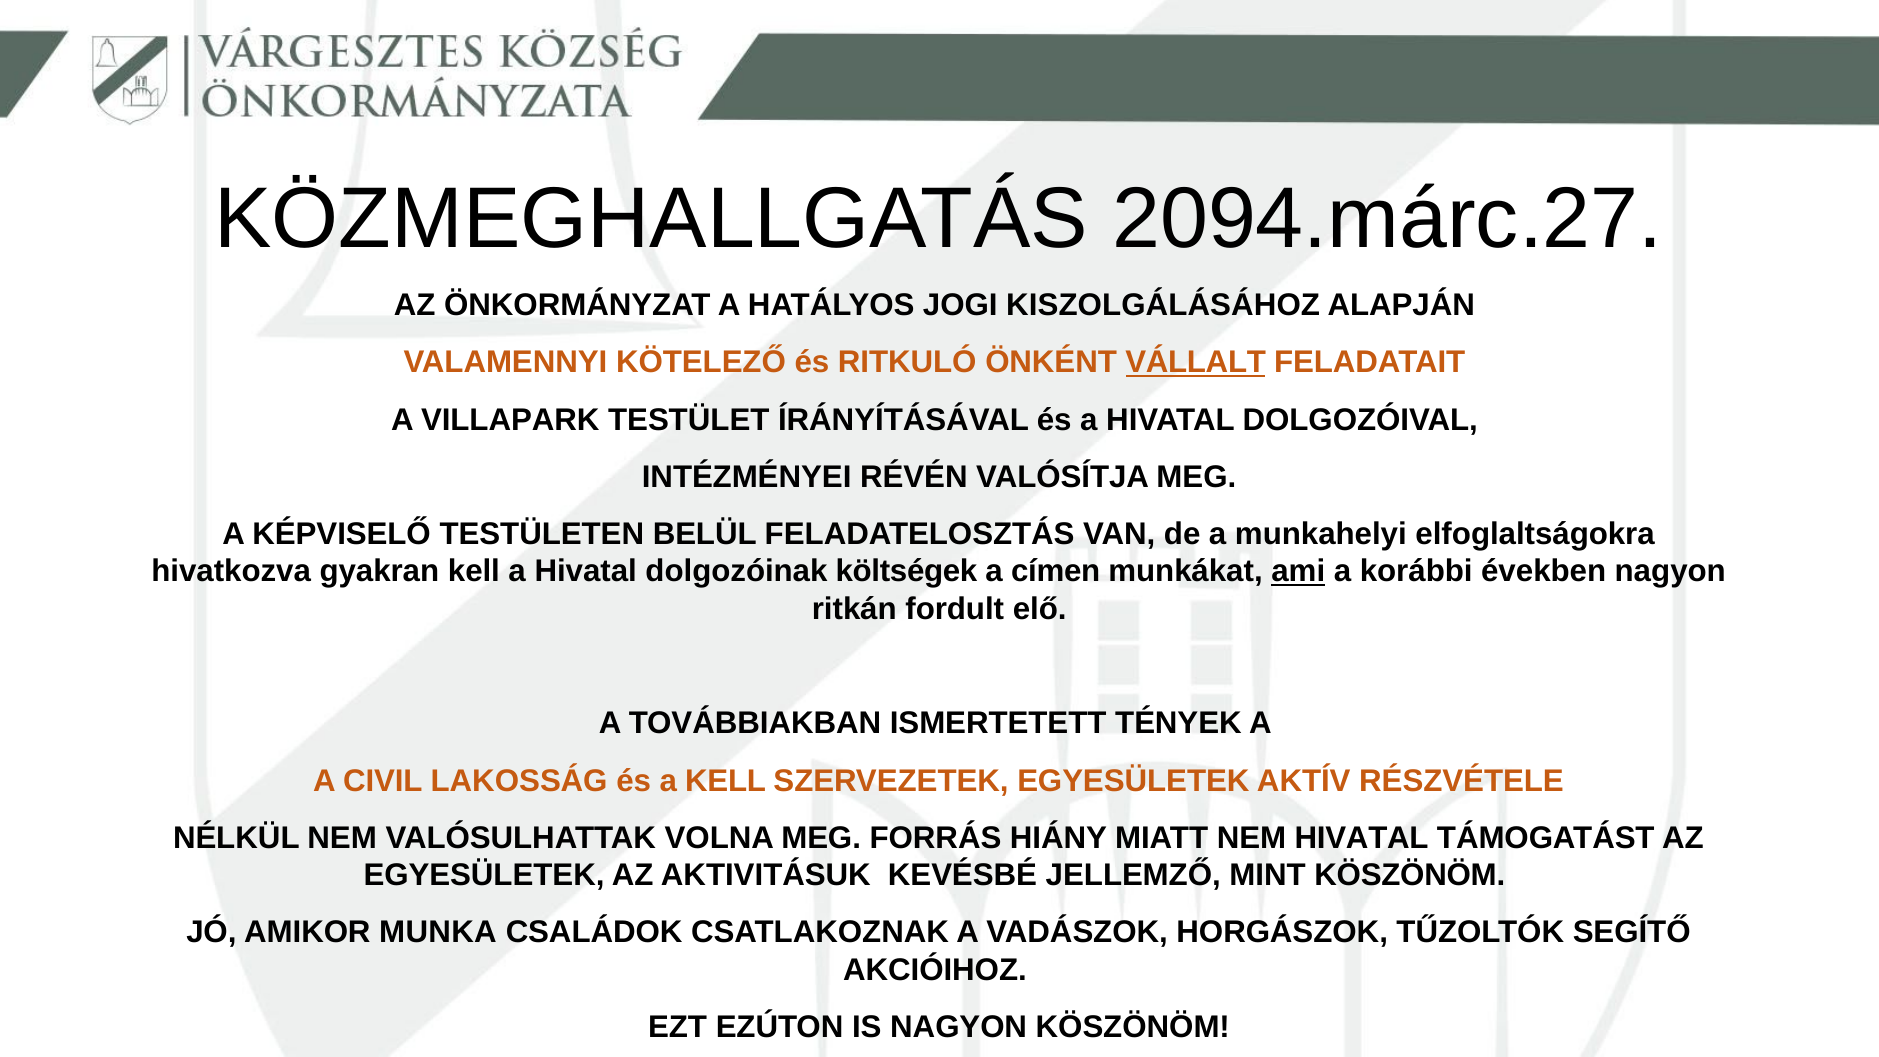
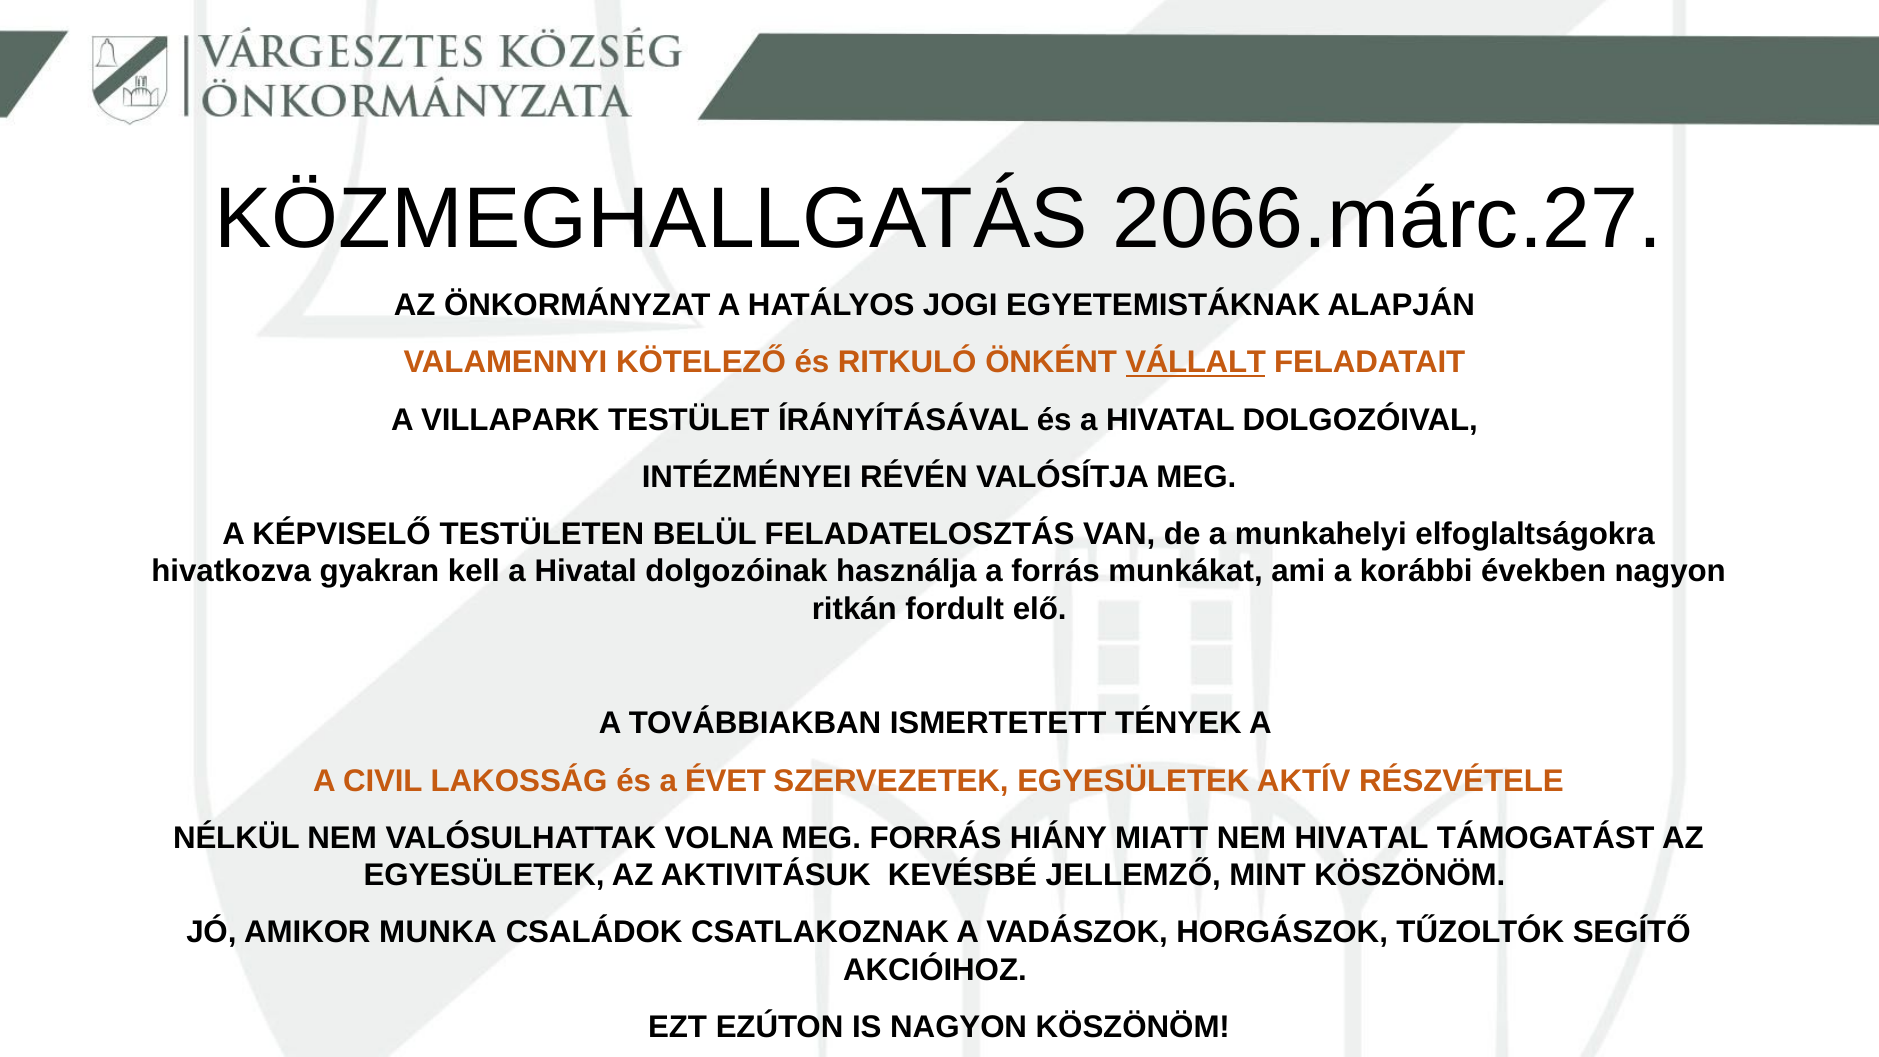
2094.márc.27: 2094.márc.27 -> 2066.márc.27
KISZOLGÁLÁSÁHOZ: KISZOLGÁLÁSÁHOZ -> EGYETEMISTÁKNAK
költségek: költségek -> használja
a címen: címen -> forrás
ami underline: present -> none
a KELL: KELL -> ÉVET
